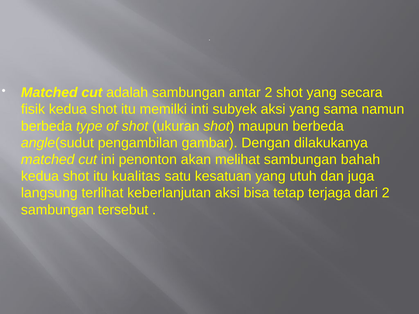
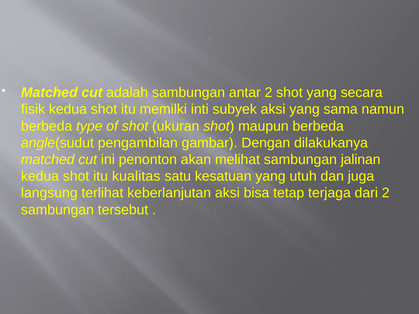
bahah: bahah -> jalinan
